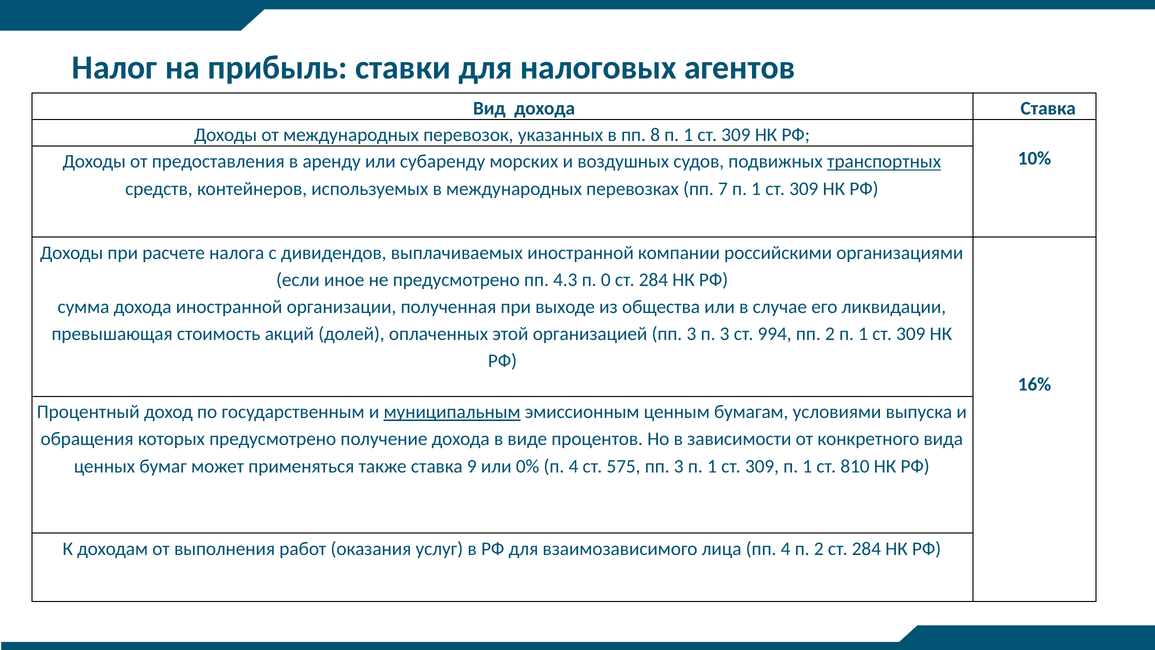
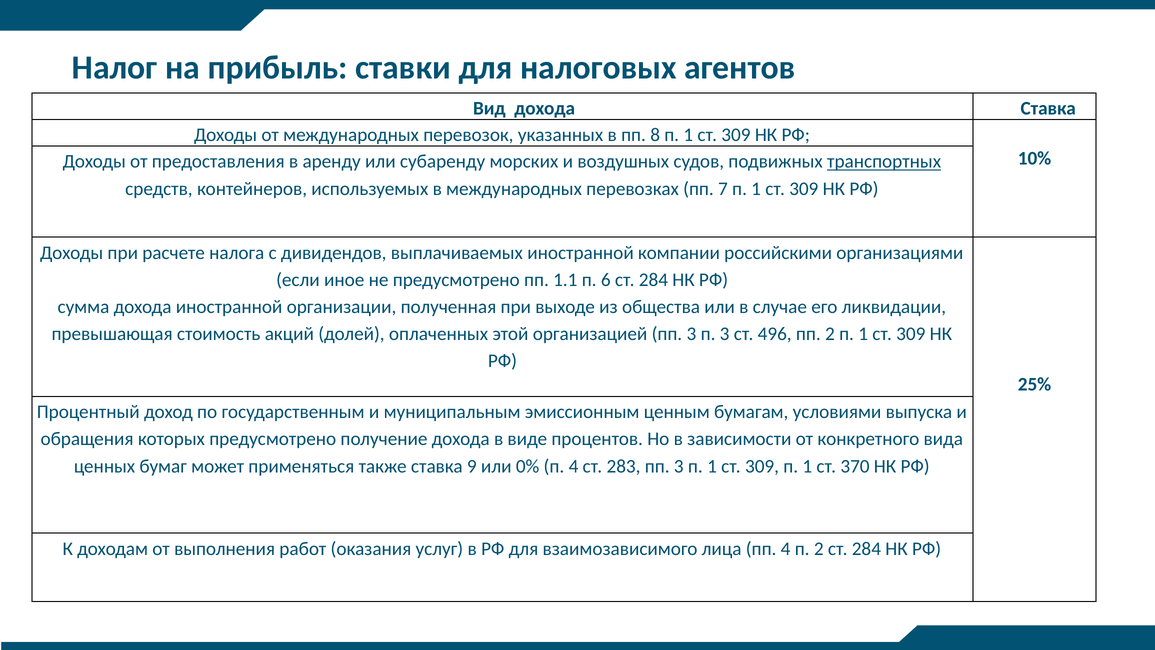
4.3: 4.3 -> 1.1
0: 0 -> 6
994: 994 -> 496
16%: 16% -> 25%
муниципальным underline: present -> none
575: 575 -> 283
810: 810 -> 370
